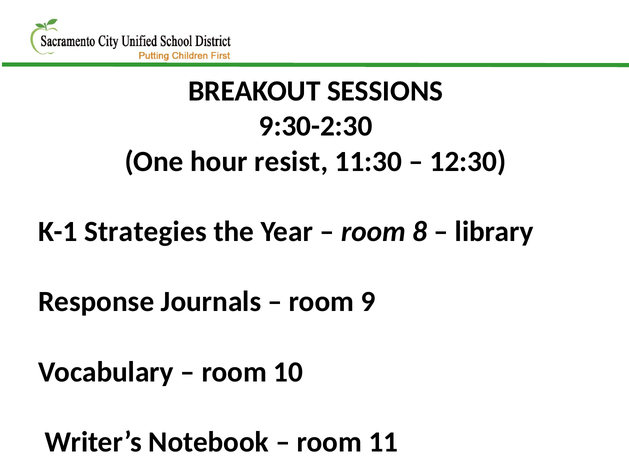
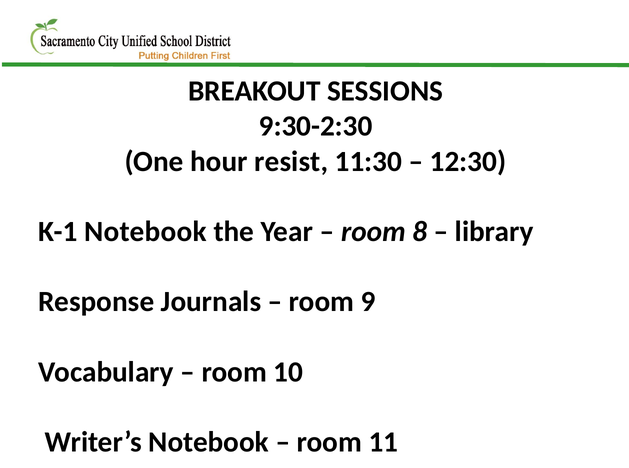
K-1 Strategies: Strategies -> Notebook
